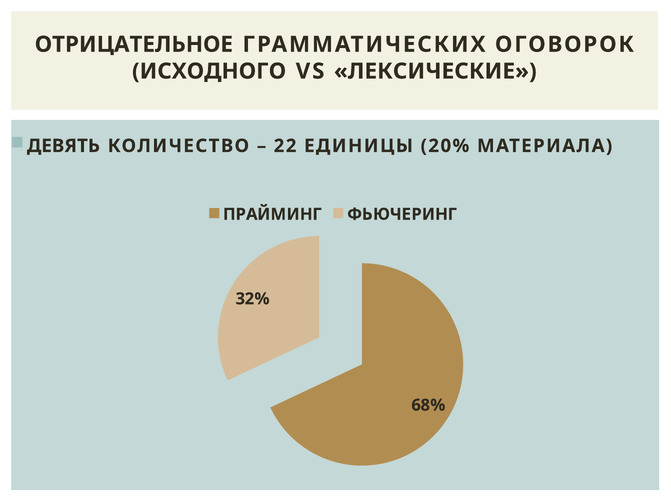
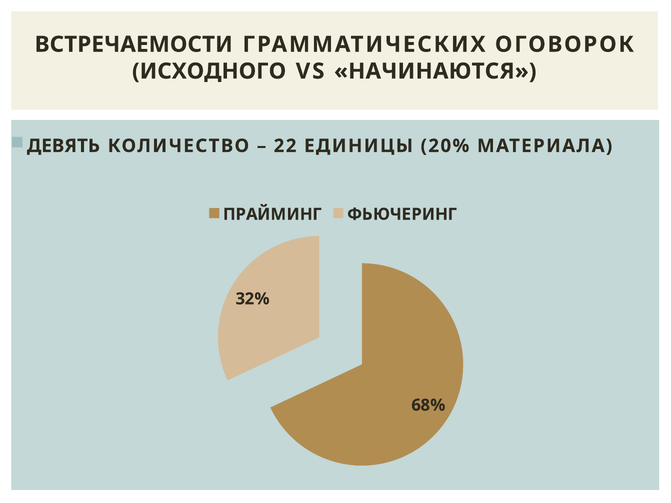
ОТРИЦАТЕЛЬНОЕ: ОТРИЦАТЕЛЬНОЕ -> ВСТРЕЧАЕМОСТИ
ЛЕКСИЧЕСКИЕ: ЛЕКСИЧЕСКИЕ -> НАЧИНАЮТСЯ
